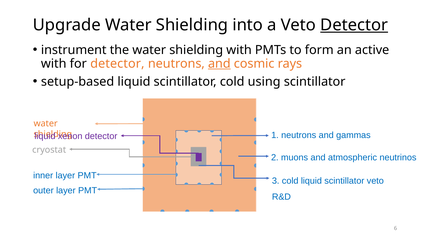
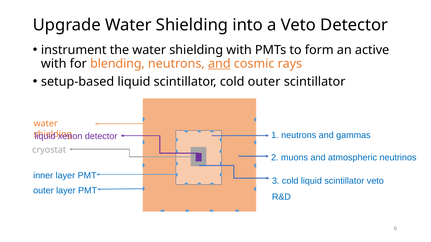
Detector at (354, 25) underline: present -> none
for detector: detector -> blending
cold using: using -> outer
